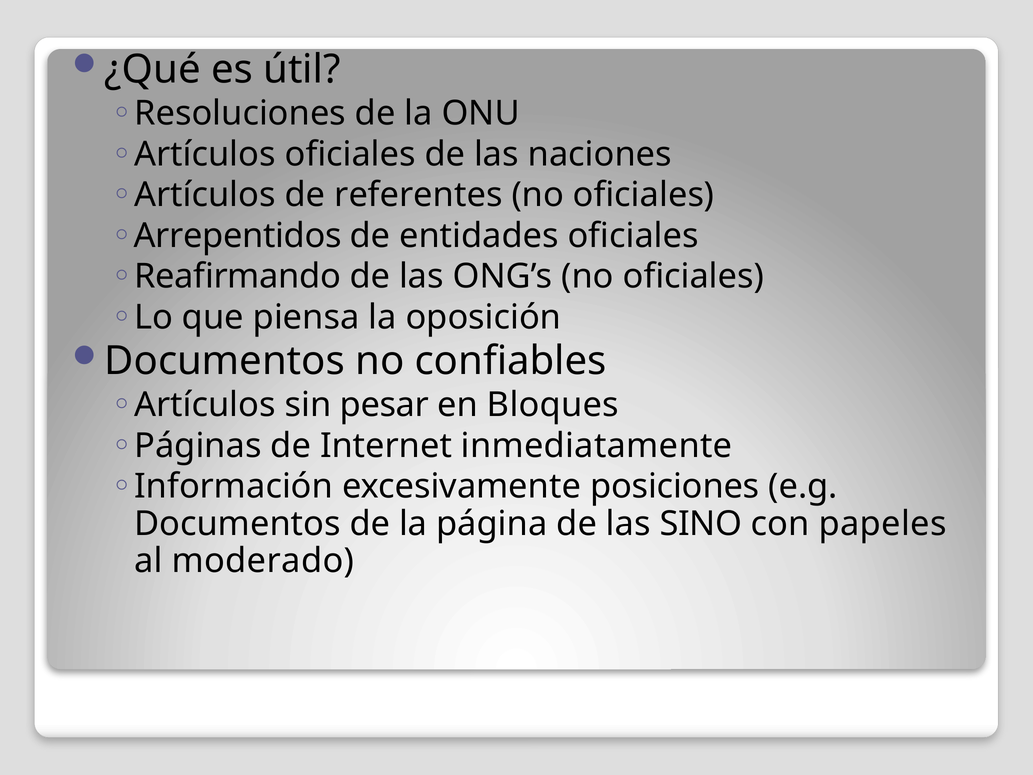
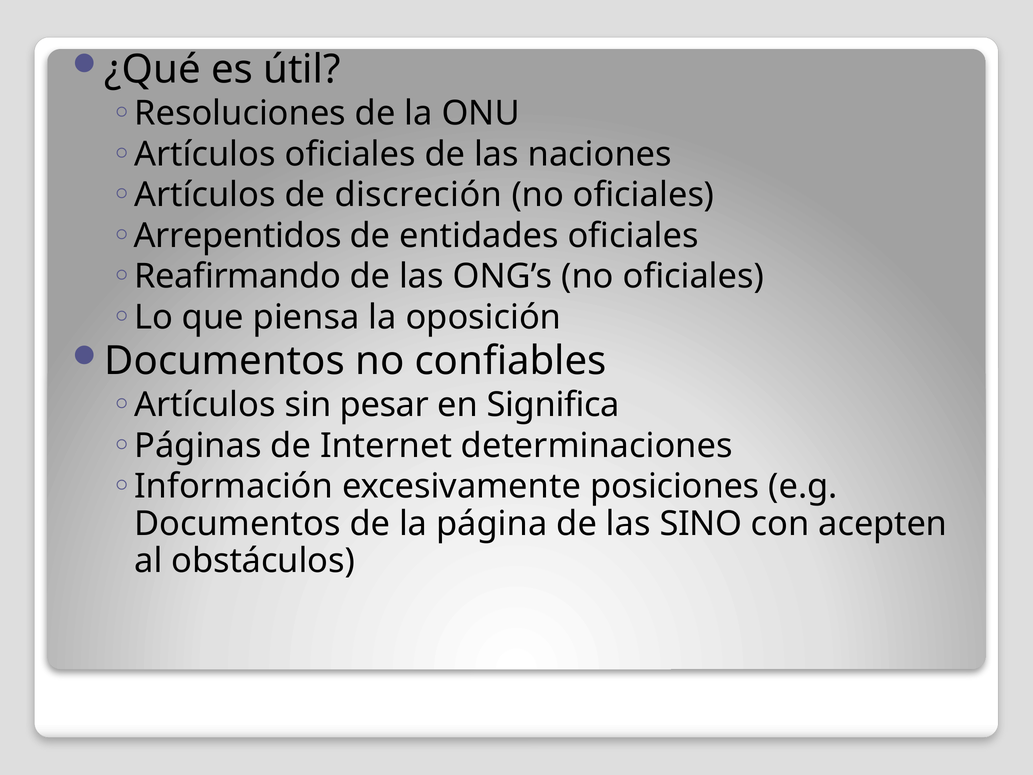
referentes: referentes -> discreción
Bloques: Bloques -> Significa
inmediatamente: inmediatamente -> determinaciones
papeles: papeles -> acepten
moderado: moderado -> obstáculos
